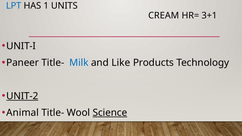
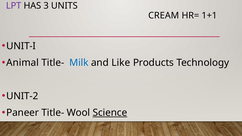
LPT colour: blue -> purple
1: 1 -> 3
3+1: 3+1 -> 1+1
Paneer: Paneer -> Animal
UNIT-2 underline: present -> none
Animal: Animal -> Paneer
